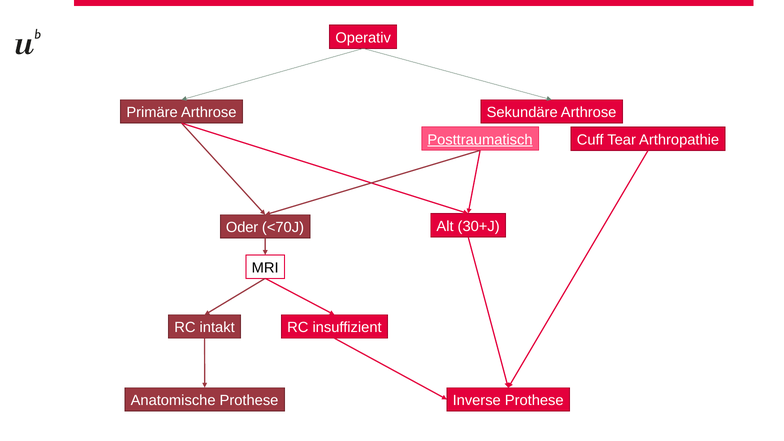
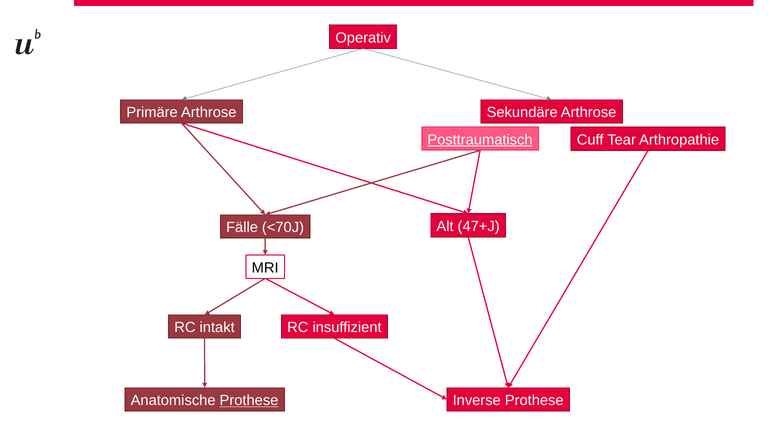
Oder: Oder -> Fälle
30+J: 30+J -> 47+J
Prothese at (249, 400) underline: none -> present
